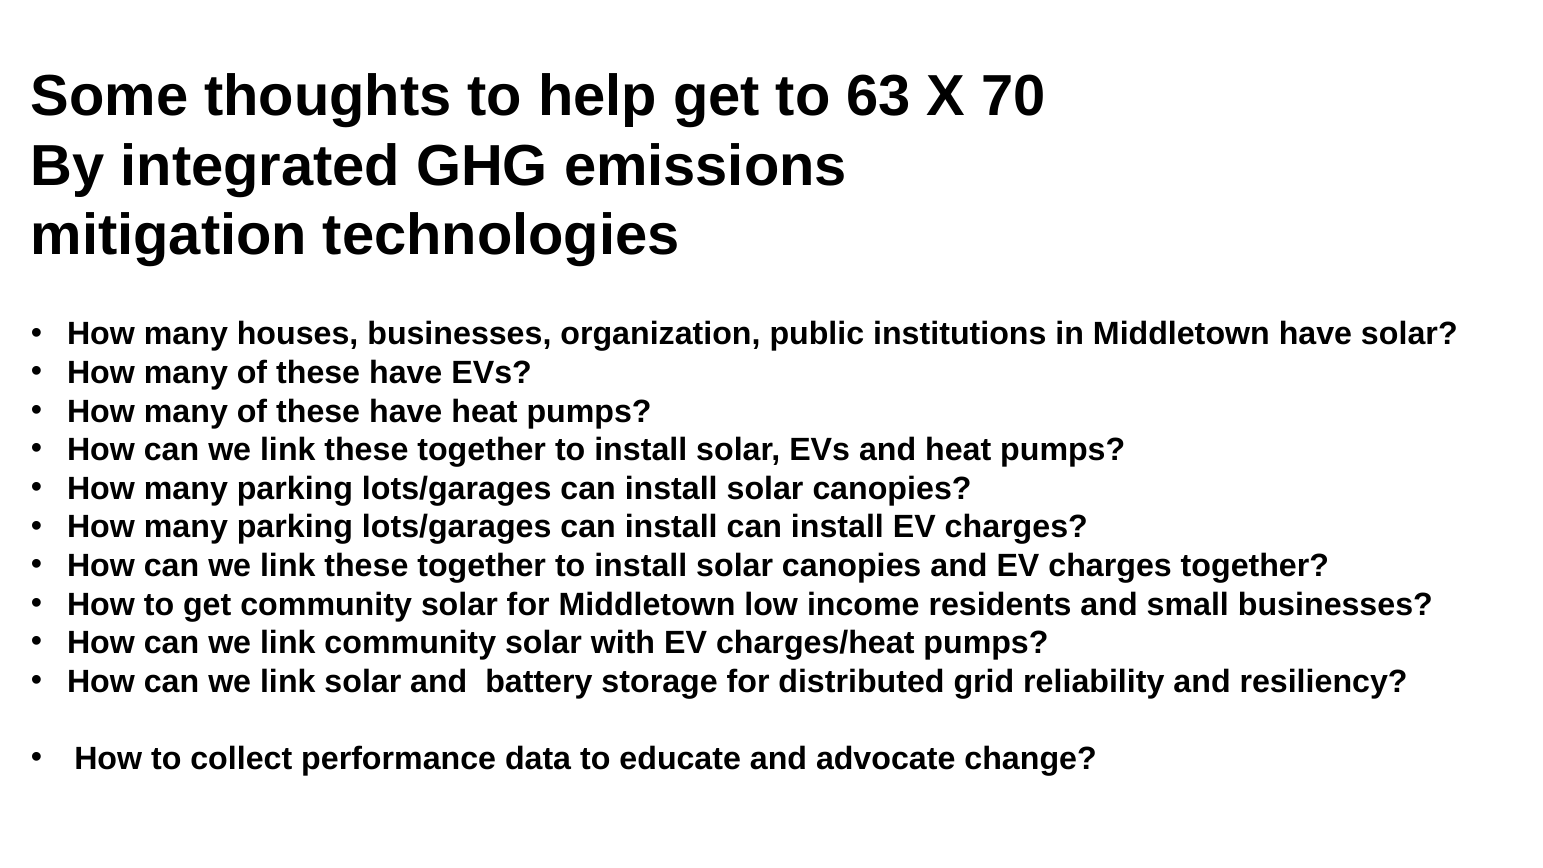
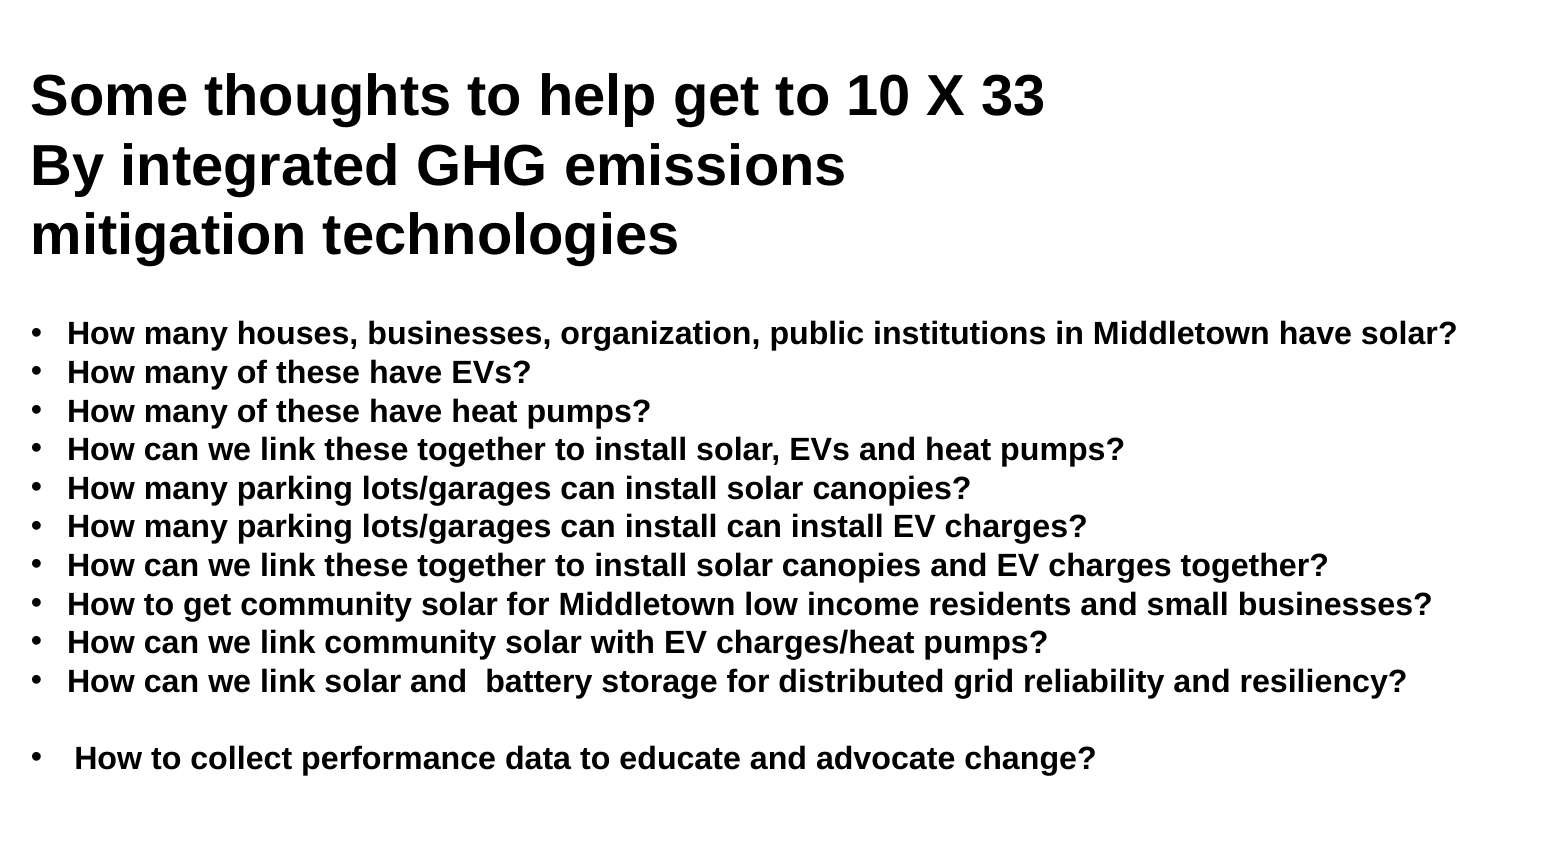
63: 63 -> 10
70: 70 -> 33
